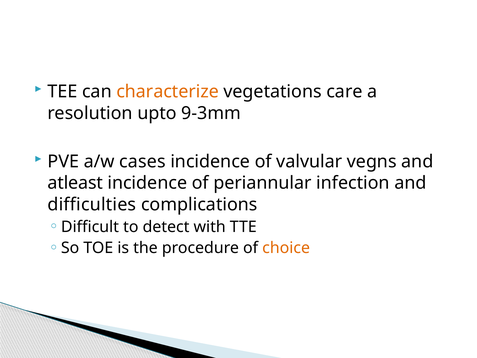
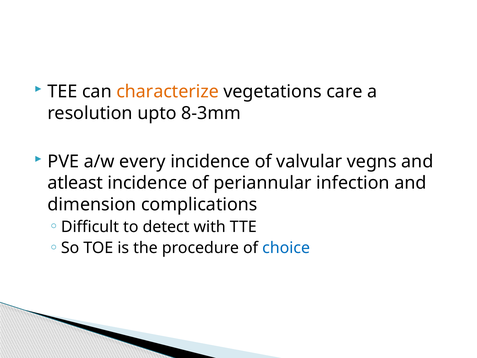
9-3mm: 9-3mm -> 8-3mm
cases: cases -> every
difficulties: difficulties -> dimension
choice colour: orange -> blue
